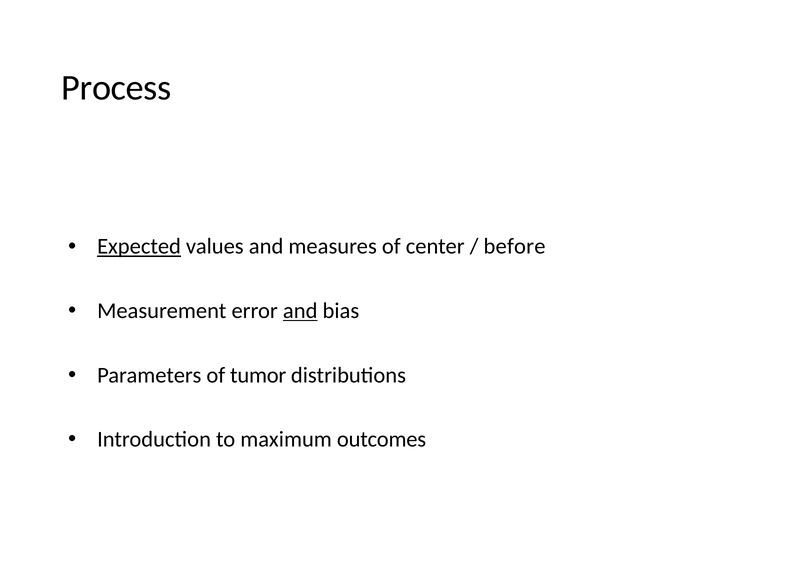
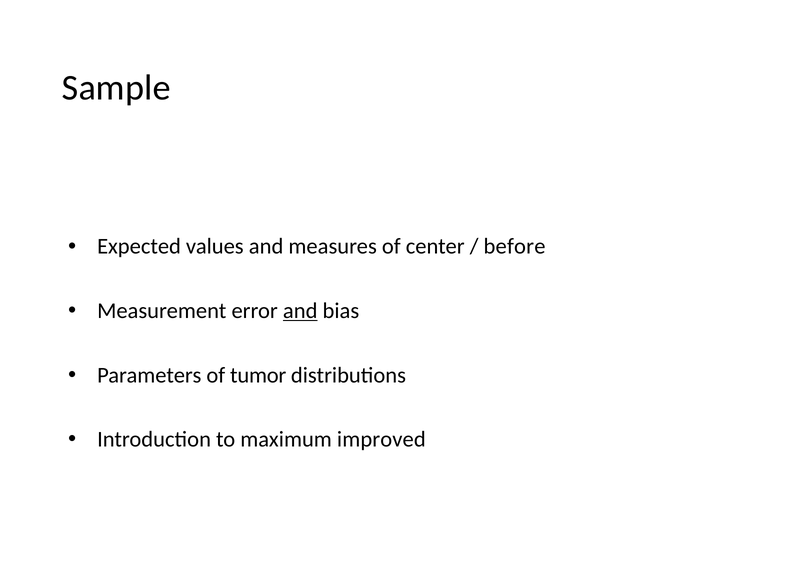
Process: Process -> Sample
Expected underline: present -> none
outcomes: outcomes -> improved
